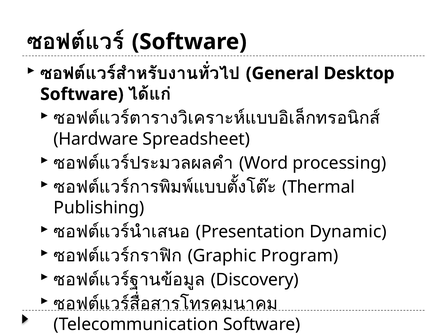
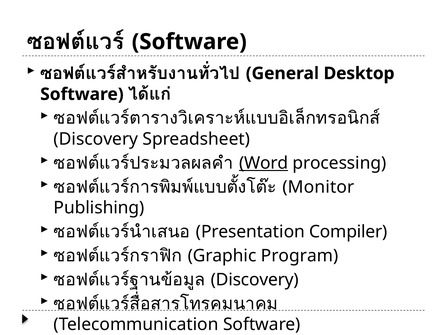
Hardware at (96, 139): Hardware -> Discovery
Word underline: none -> present
Thermal: Thermal -> Monitor
Dynamic: Dynamic -> Compiler
